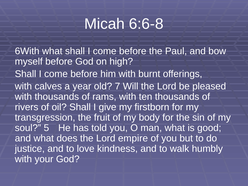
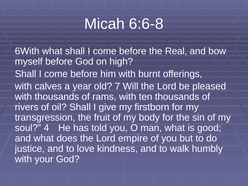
Paul: Paul -> Real
5: 5 -> 4
